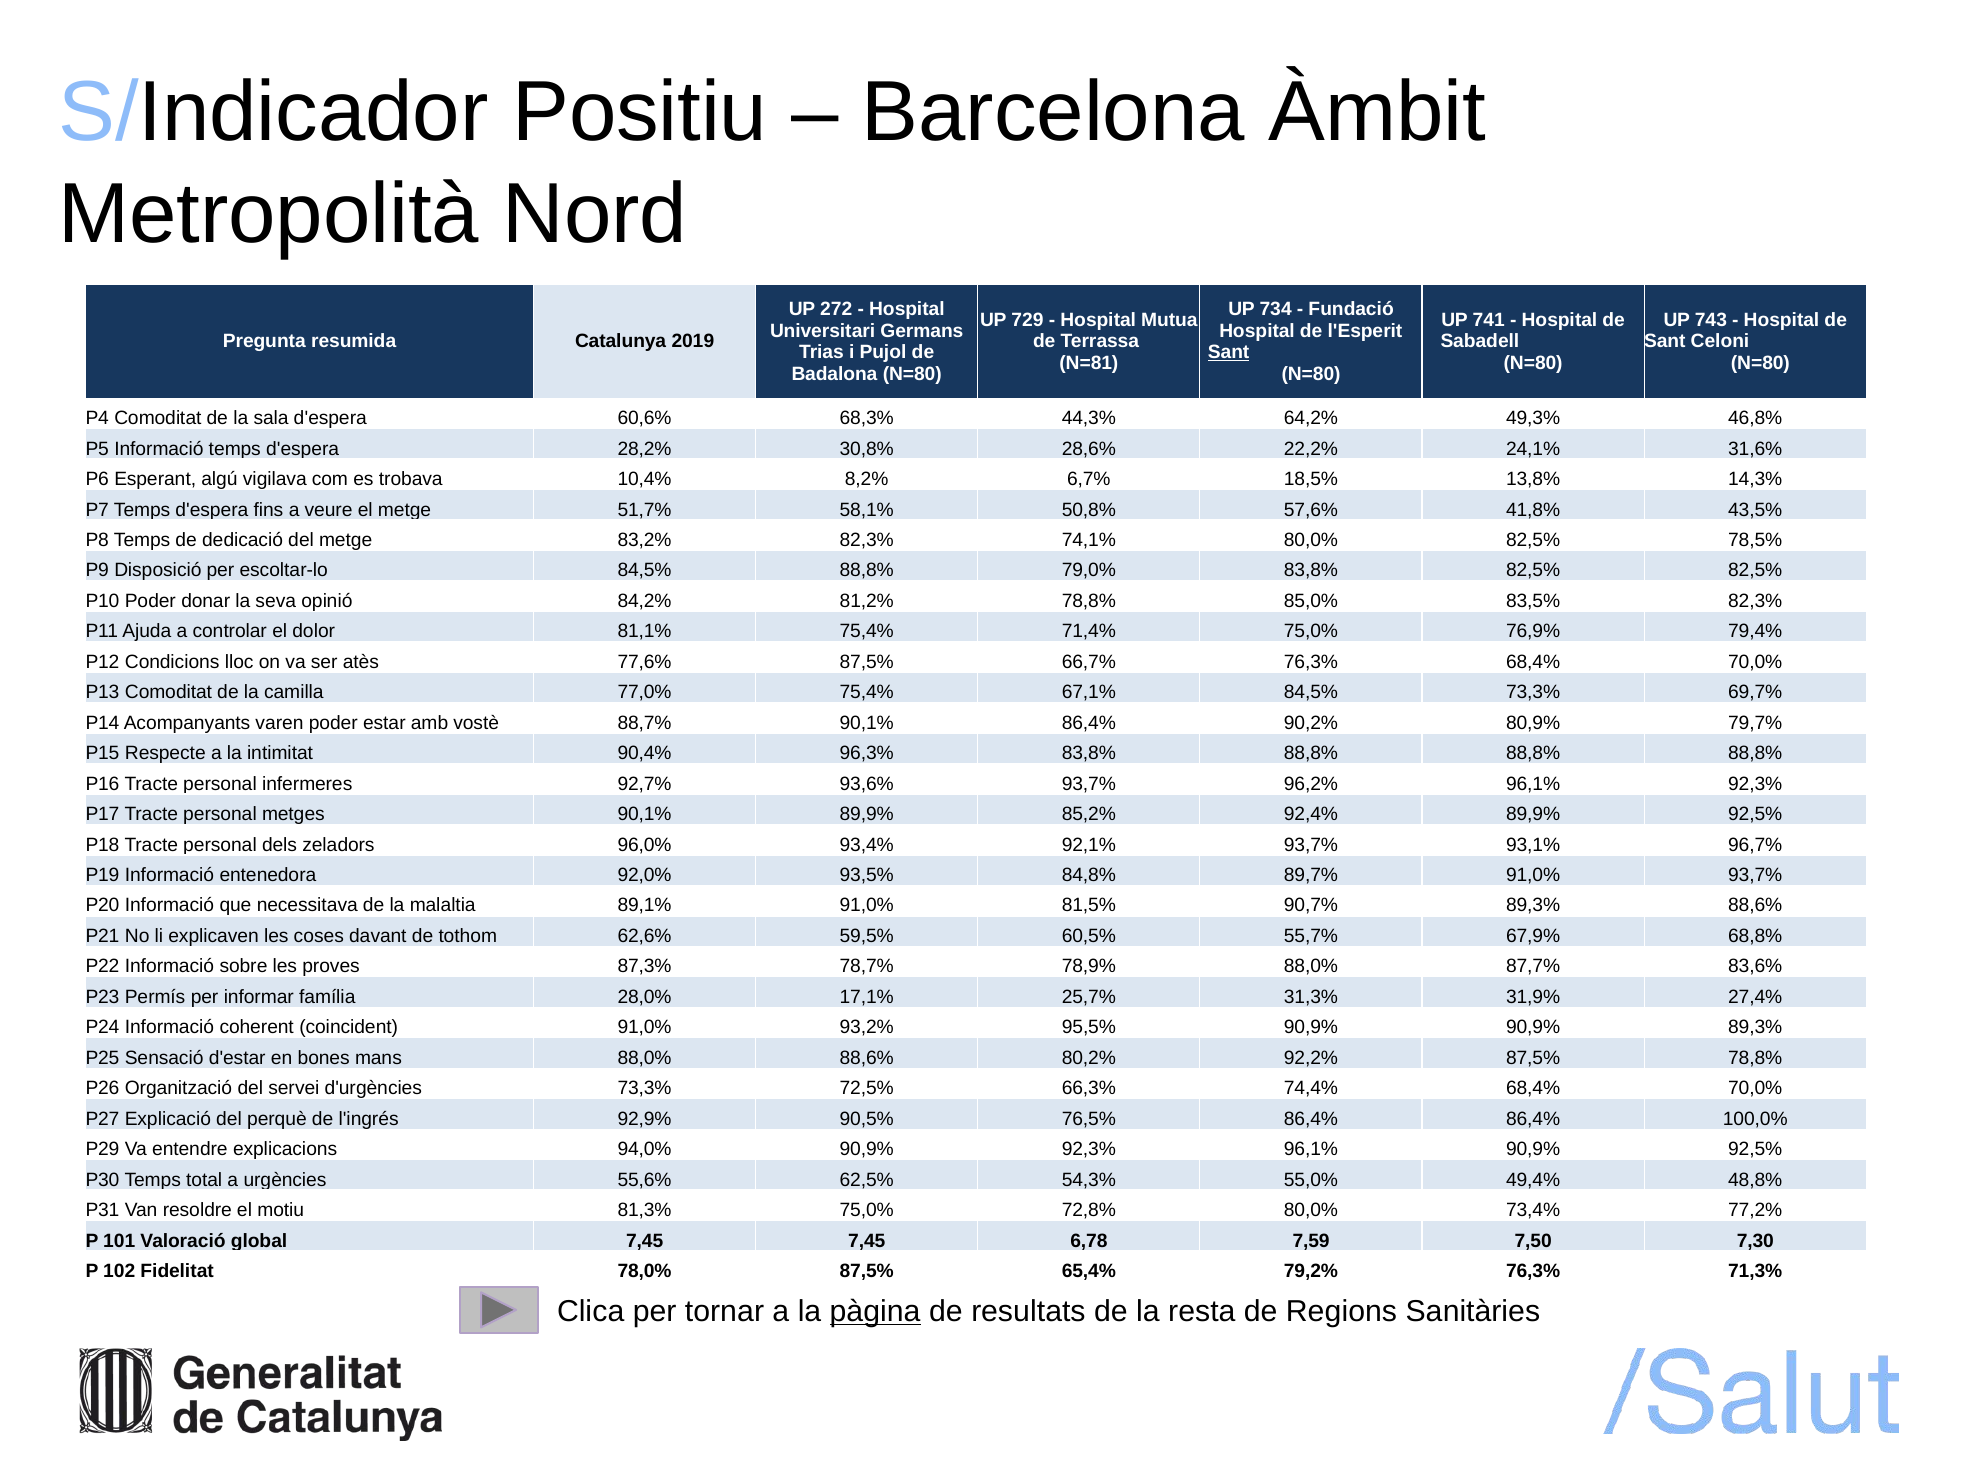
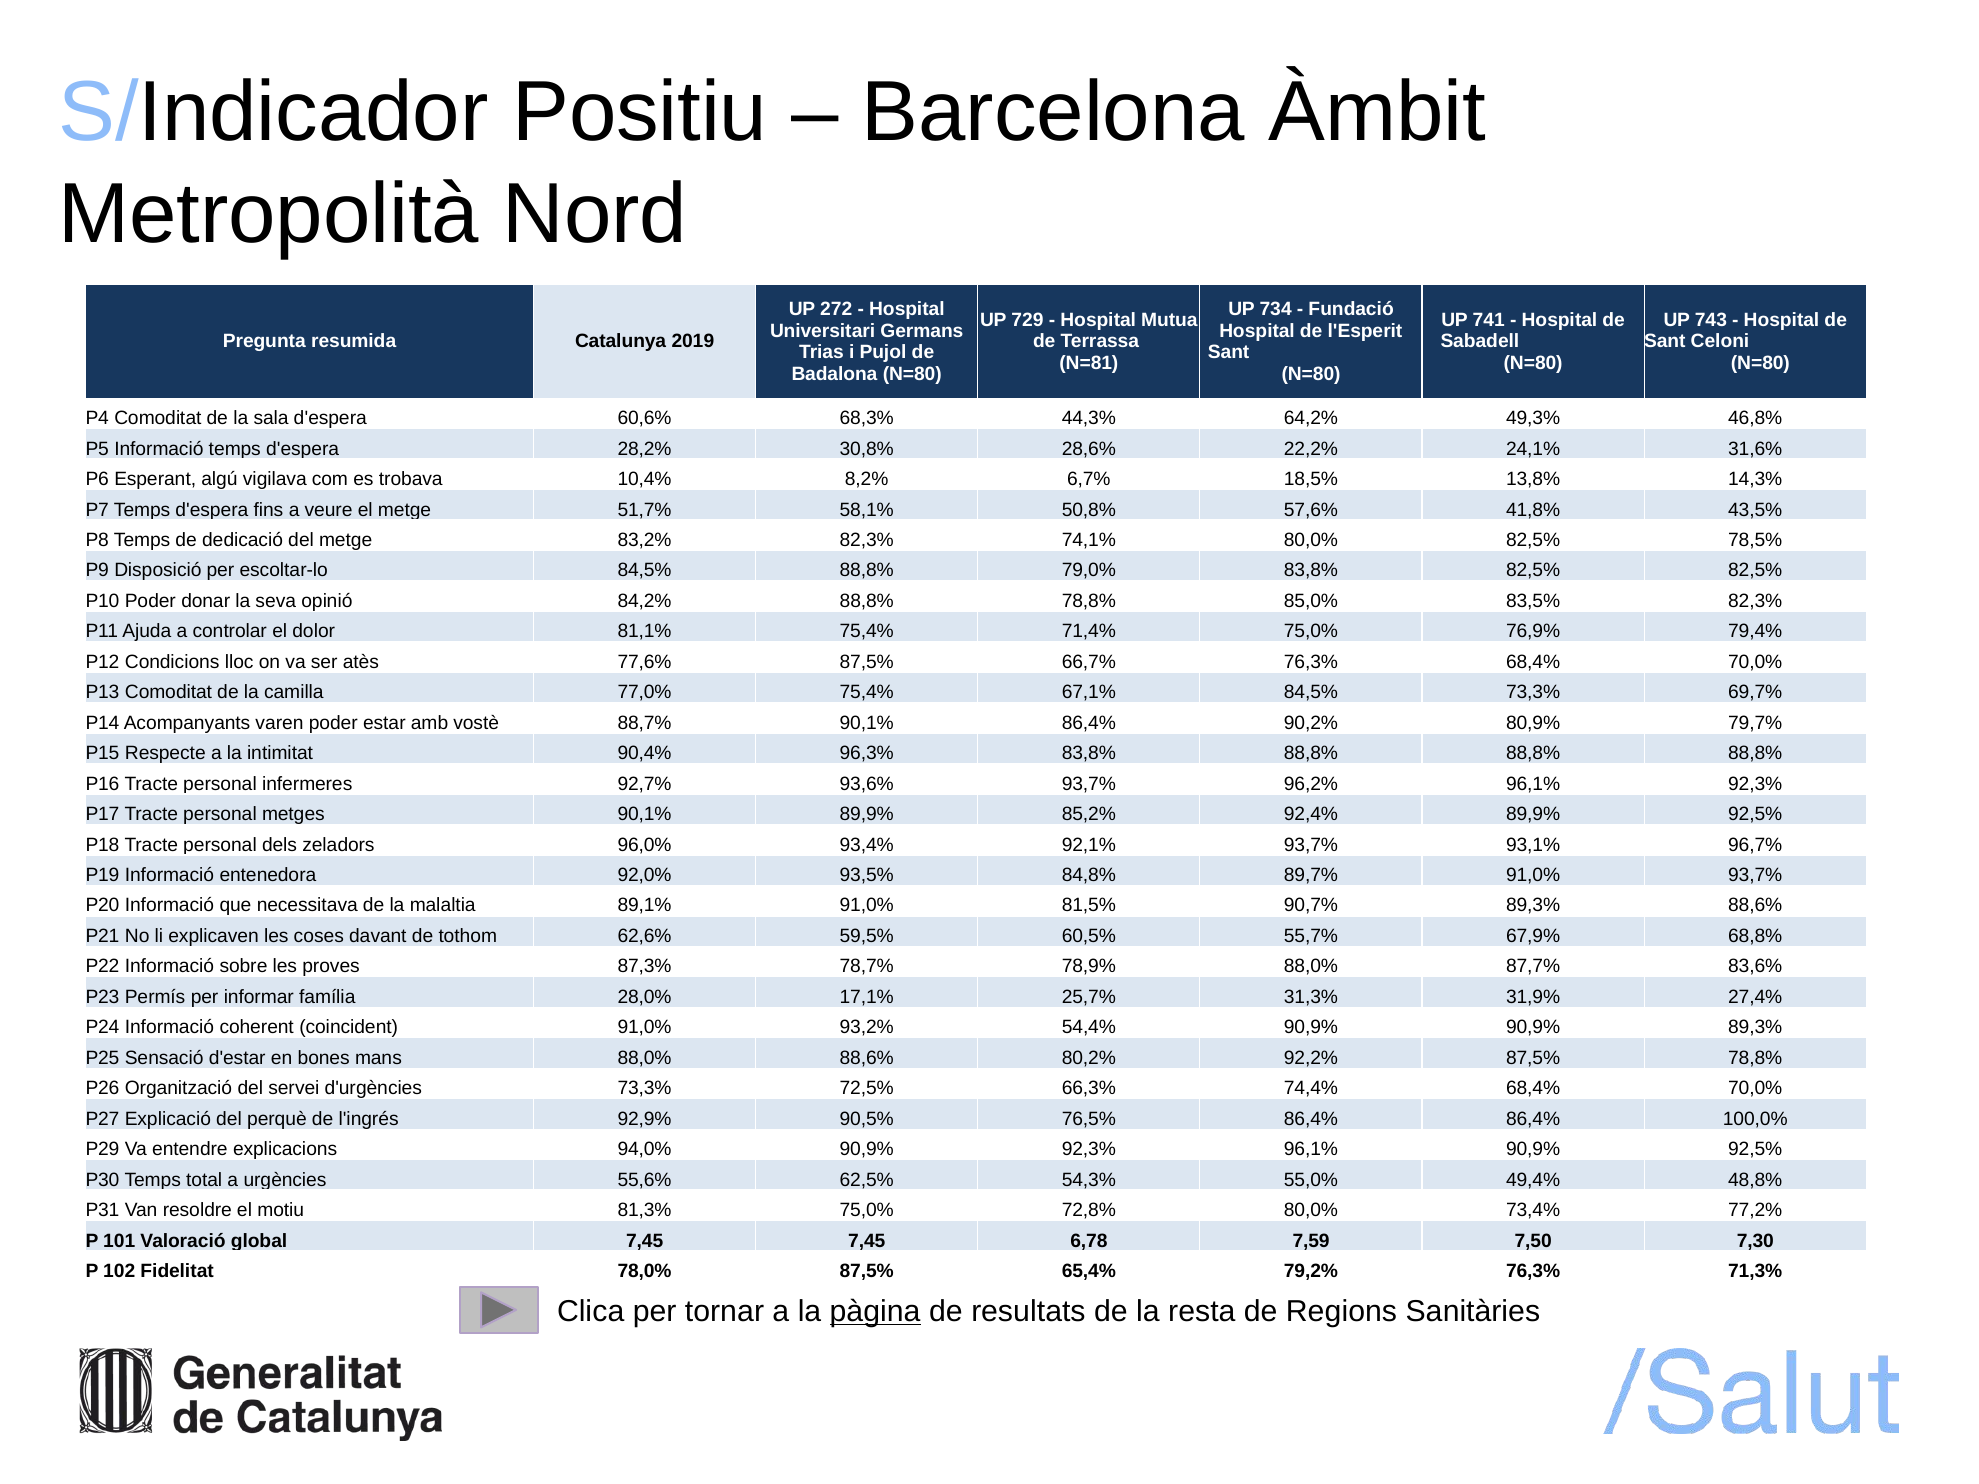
Sant at (1229, 352) underline: present -> none
84,2% 81,2%: 81,2% -> 88,8%
95,5%: 95,5% -> 54,4%
